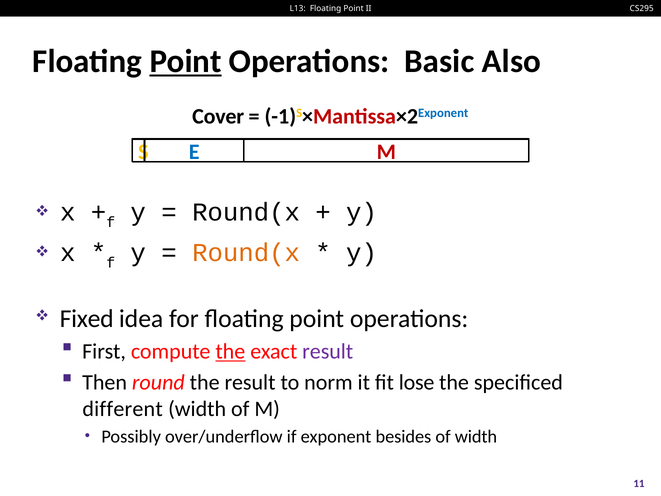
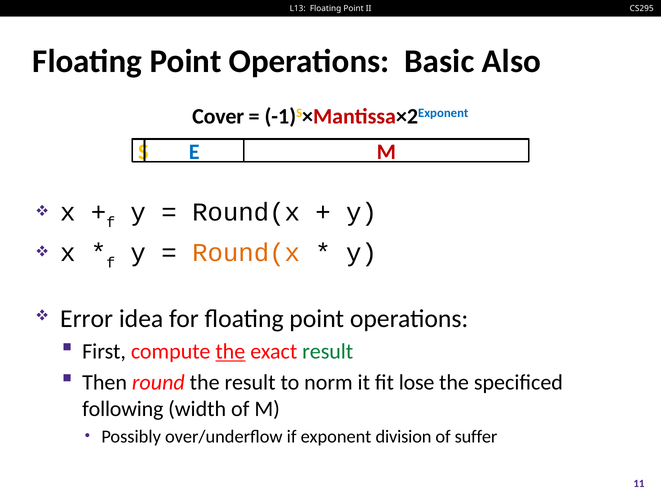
Point at (185, 61) underline: present -> none
Fixed: Fixed -> Error
result at (328, 351) colour: purple -> green
different: different -> following
besides: besides -> division
of width: width -> suffer
